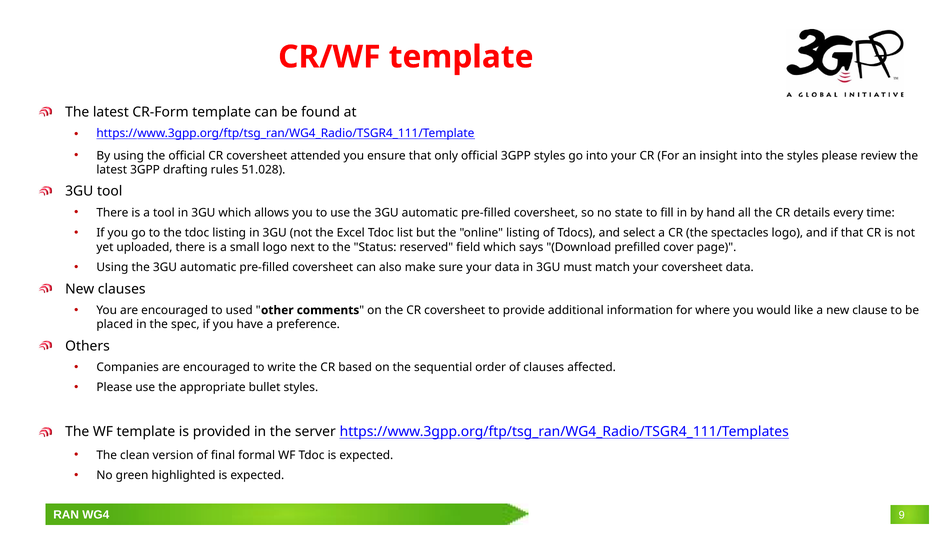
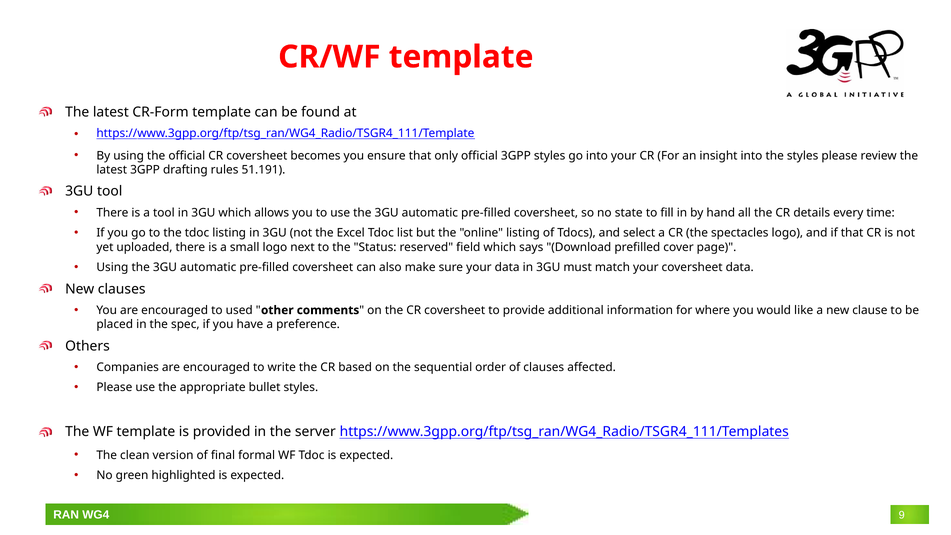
attended: attended -> becomes
51.028: 51.028 -> 51.191
